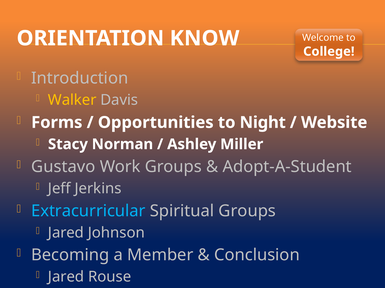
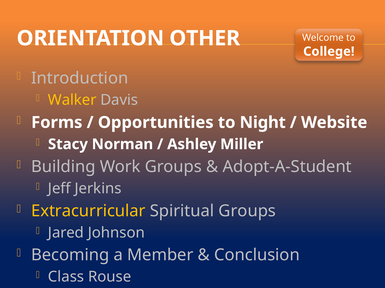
KNOW: KNOW -> OTHER
Gustavo: Gustavo -> Building
Extracurricular colour: light blue -> yellow
Jared at (66, 278): Jared -> Class
